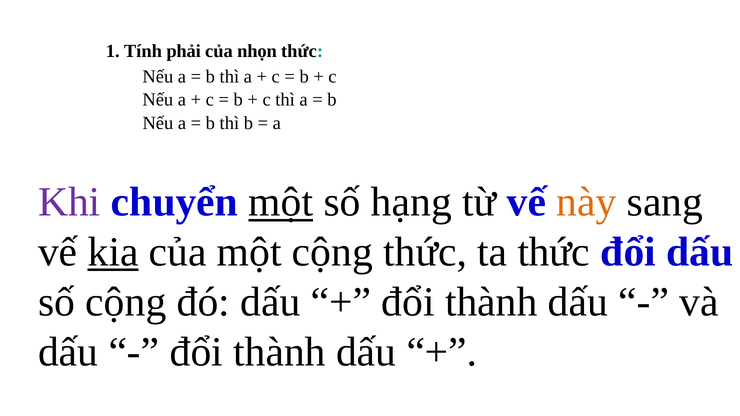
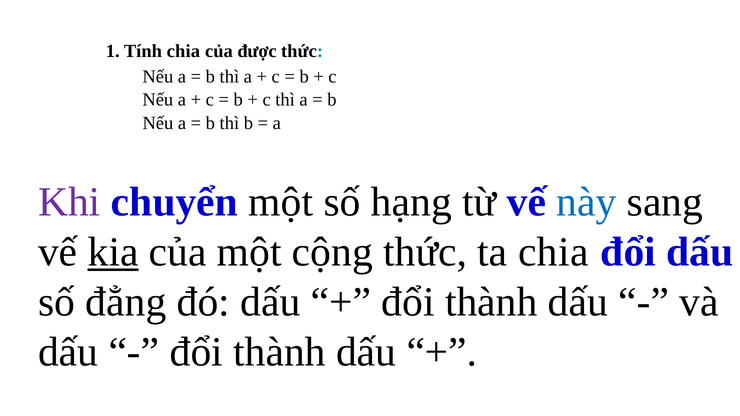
Tính phải: phải -> chia
nhọn: nhọn -> được
một at (281, 202) underline: present -> none
này colour: orange -> blue
ta thức: thức -> chia
số cộng: cộng -> đẳng
